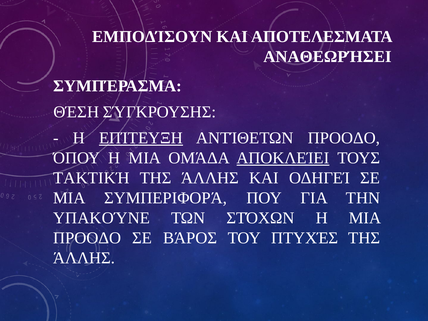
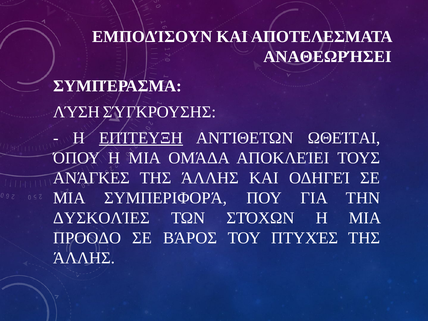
ΘΈΣΗ: ΘΈΣΗ -> ΛΎΣΗ
ΑΝΤΊΘΕΤΩΝ ΠΡΟΟΔΟ: ΠΡΟΟΔΟ -> ΩΘΕΊΤΑΙ
ΑΠΟΚΛΕΊΕΙ underline: present -> none
ΤΑΚΤΙΚΉ: ΤΑΚΤΙΚΉ -> ΑΝΆΓΚΕΣ
ΥΠΑΚΟΎΝΕ: ΥΠΑΚΟΎΝΕ -> ΔΥΣΚΟΛΊΕΣ
